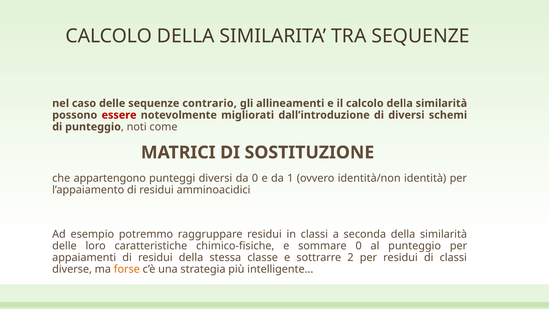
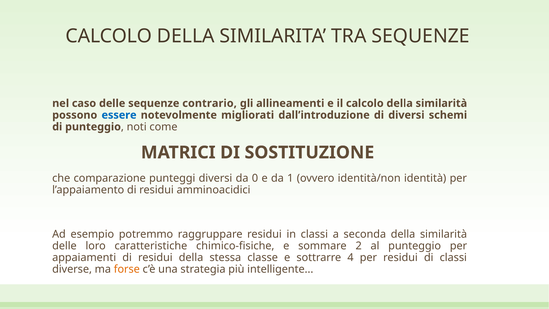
essere colour: red -> blue
appartengono: appartengono -> comparazione
sommare 0: 0 -> 2
2: 2 -> 4
